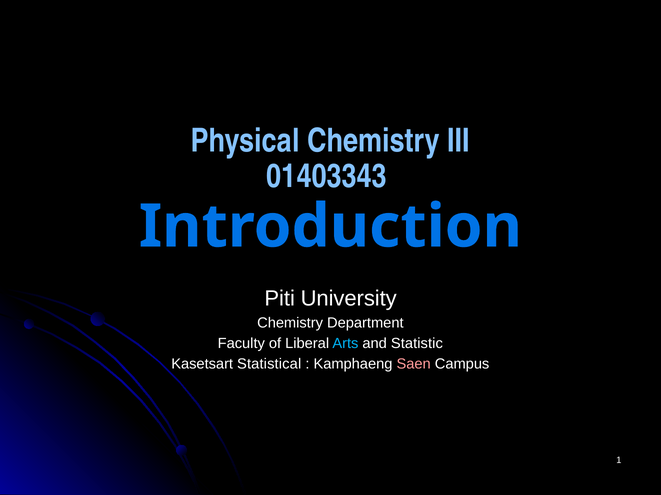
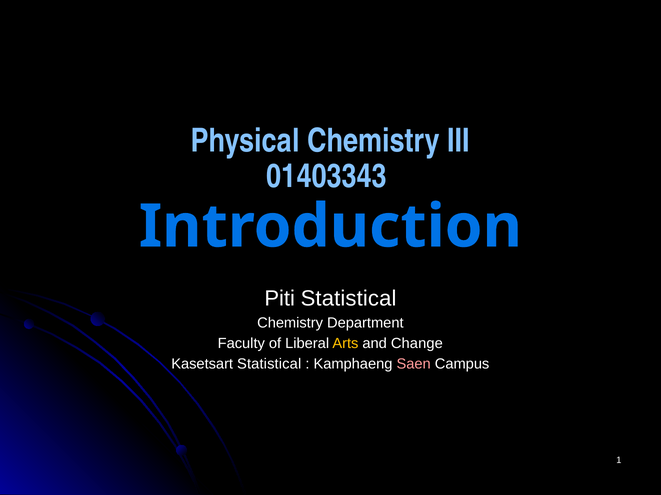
Piti University: University -> Statistical
Arts colour: light blue -> yellow
Statistic: Statistic -> Change
